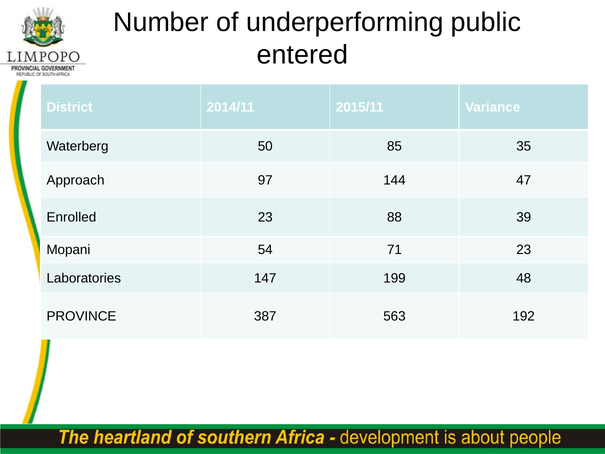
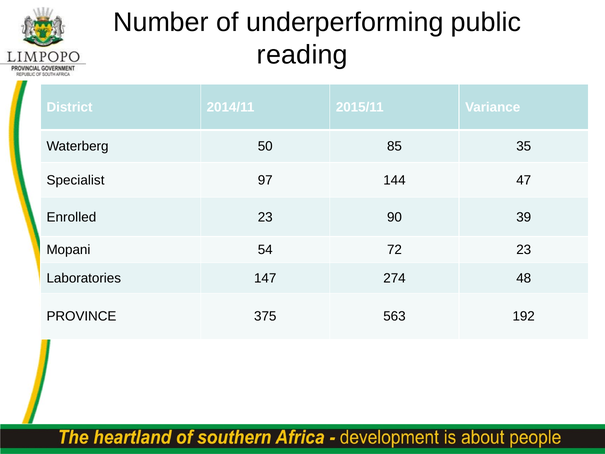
entered: entered -> reading
Approach: Approach -> Specialist
88: 88 -> 90
71: 71 -> 72
199: 199 -> 274
387: 387 -> 375
